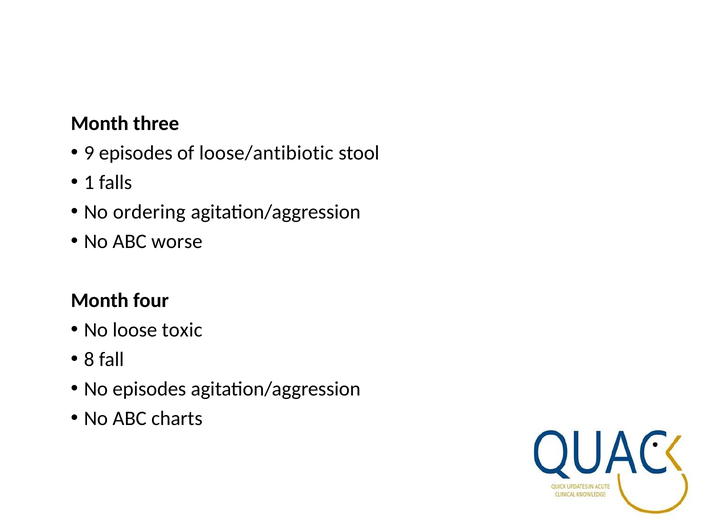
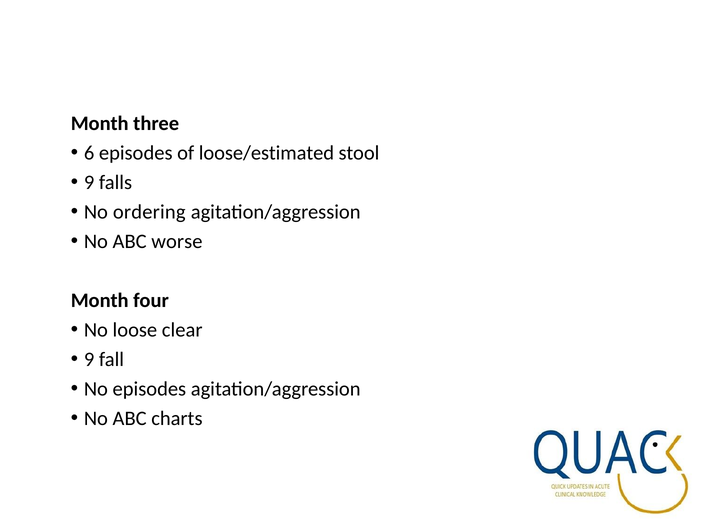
9: 9 -> 6
loose/antibiotic: loose/antibiotic -> loose/estimated
1 at (89, 182): 1 -> 9
toxic: toxic -> clear
8 at (89, 359): 8 -> 9
